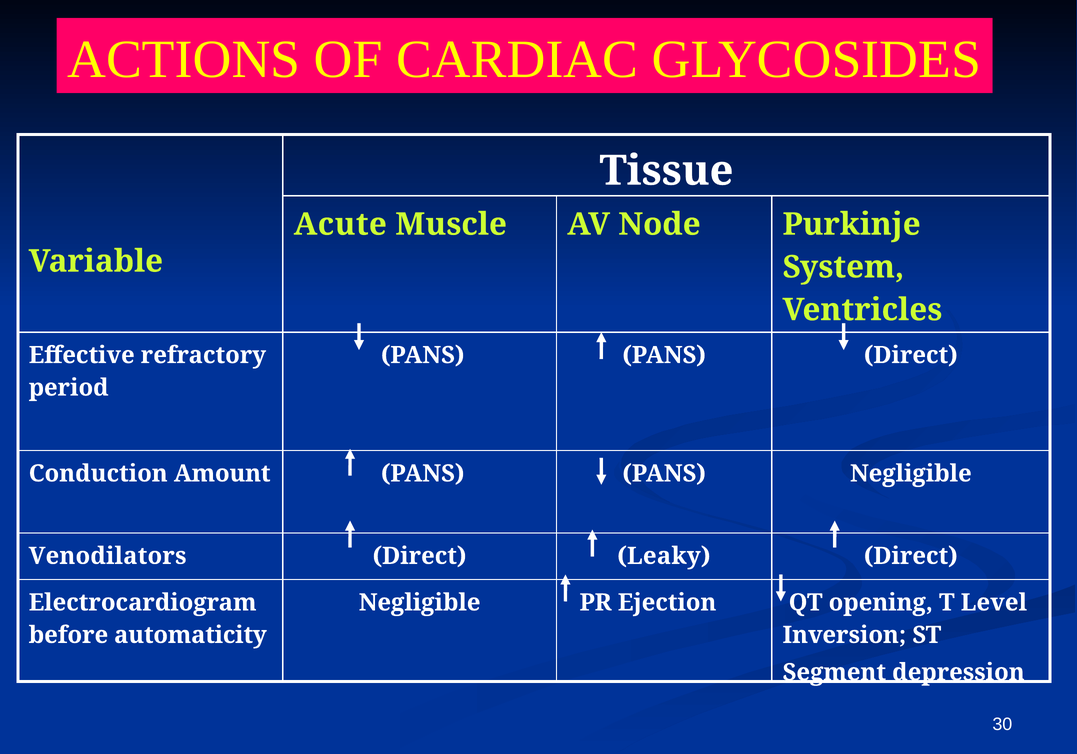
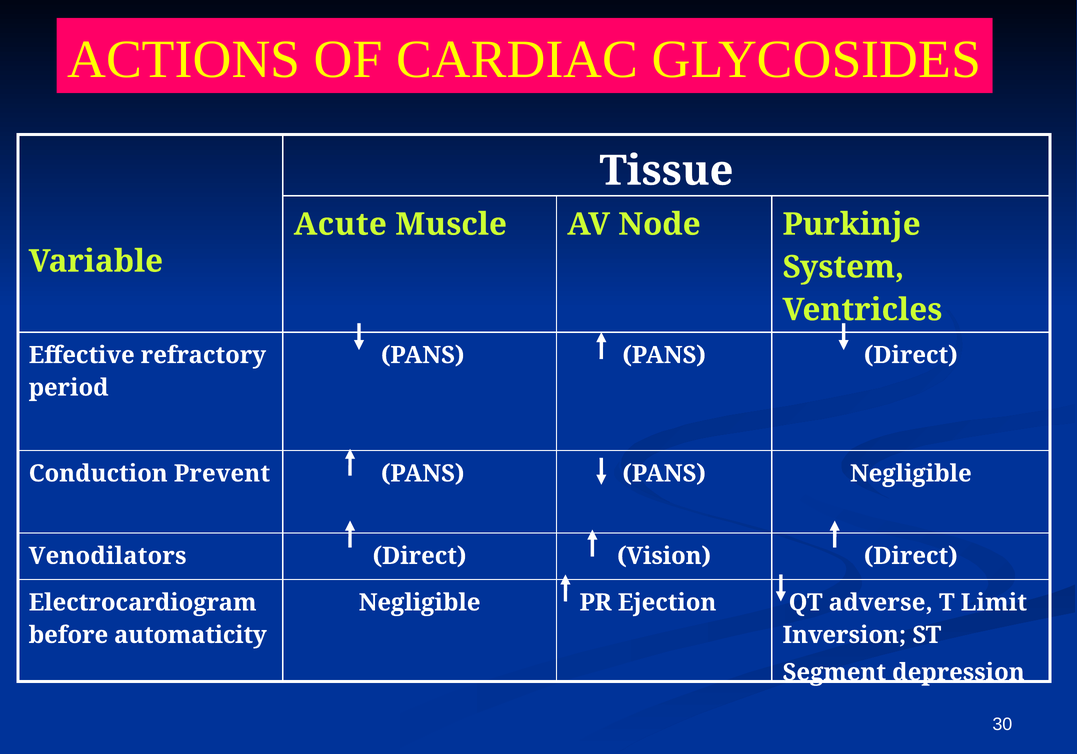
Amount: Amount -> Prevent
Leaky: Leaky -> Vision
opening: opening -> adverse
Level: Level -> Limit
